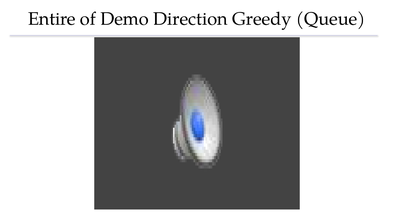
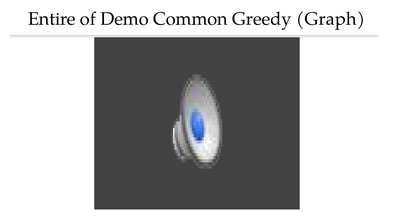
Direction: Direction -> Common
Queue: Queue -> Graph
